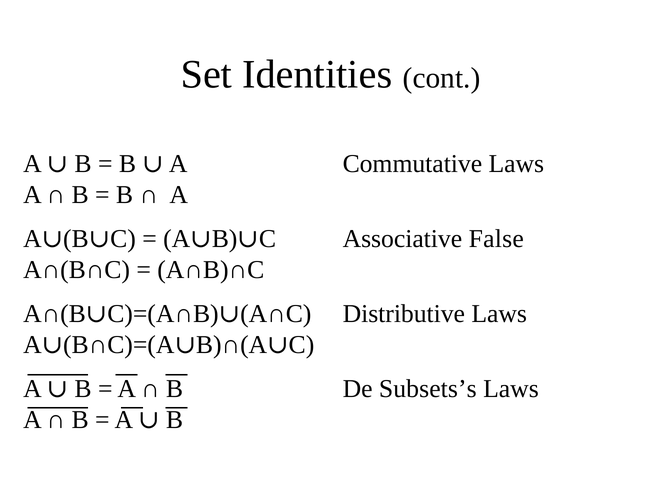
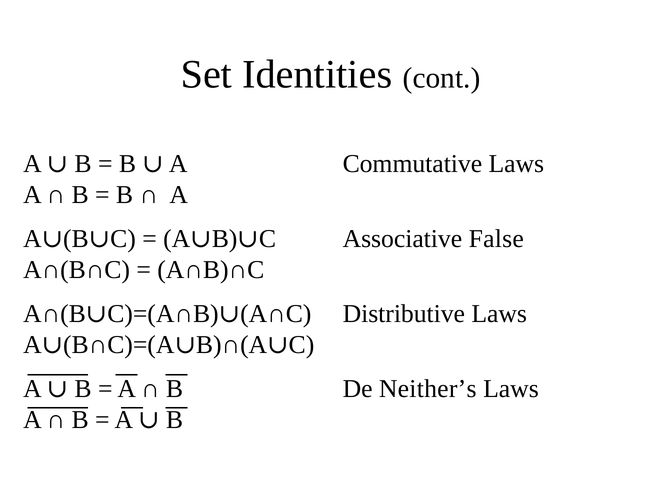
Subsets’s: Subsets’s -> Neither’s
